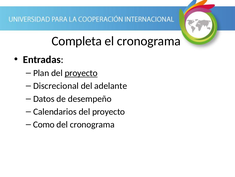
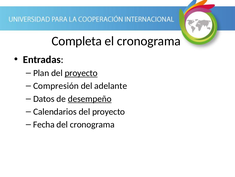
Discrecional: Discrecional -> Compresión
desempeño underline: none -> present
Como: Como -> Fecha
